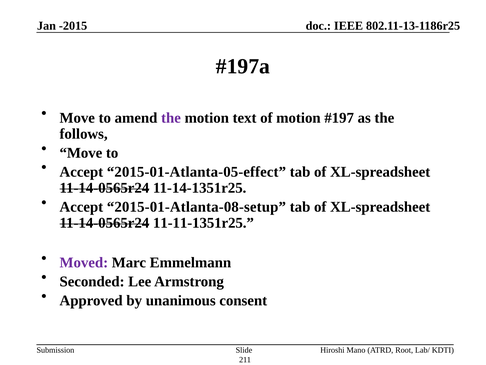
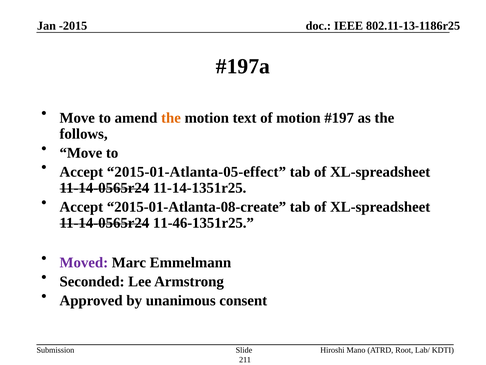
the at (171, 118) colour: purple -> orange
2015-01-Atlanta-08-setup: 2015-01-Atlanta-08-setup -> 2015-01-Atlanta-08-create
11-11-1351r25: 11-11-1351r25 -> 11-46-1351r25
